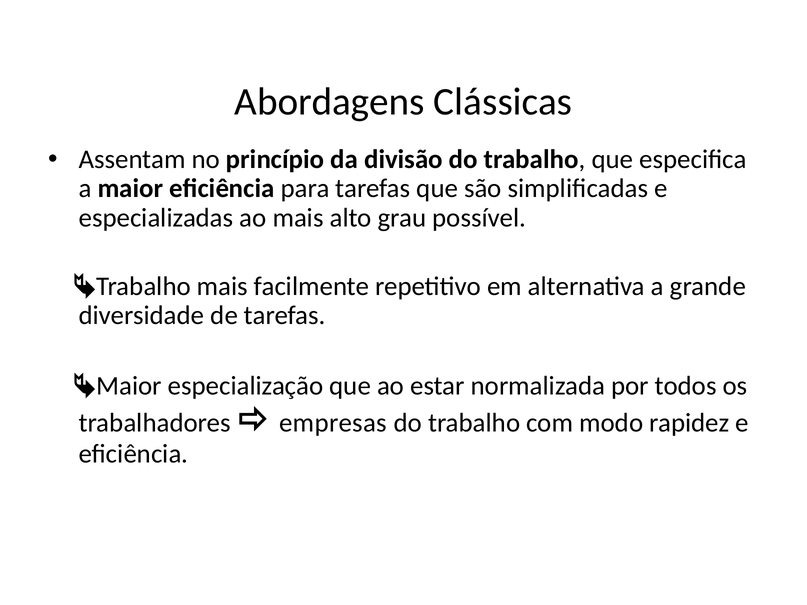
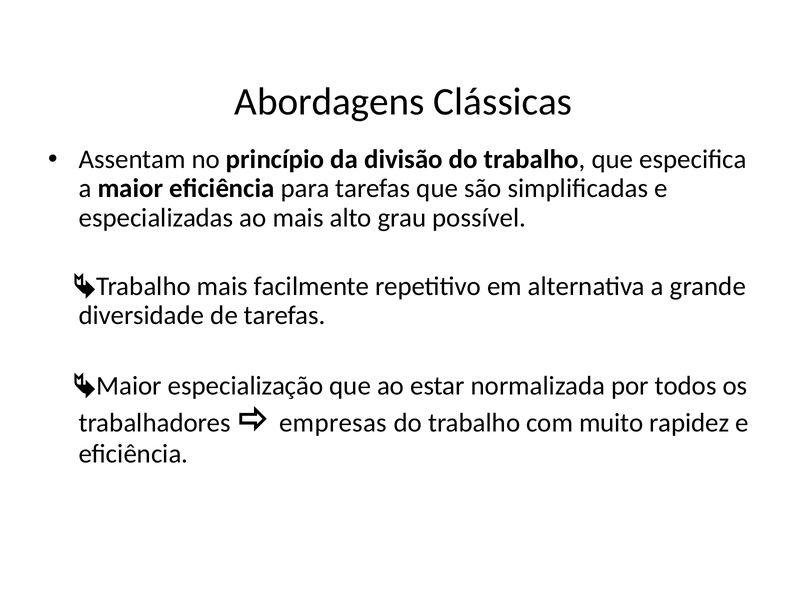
modo: modo -> muito
